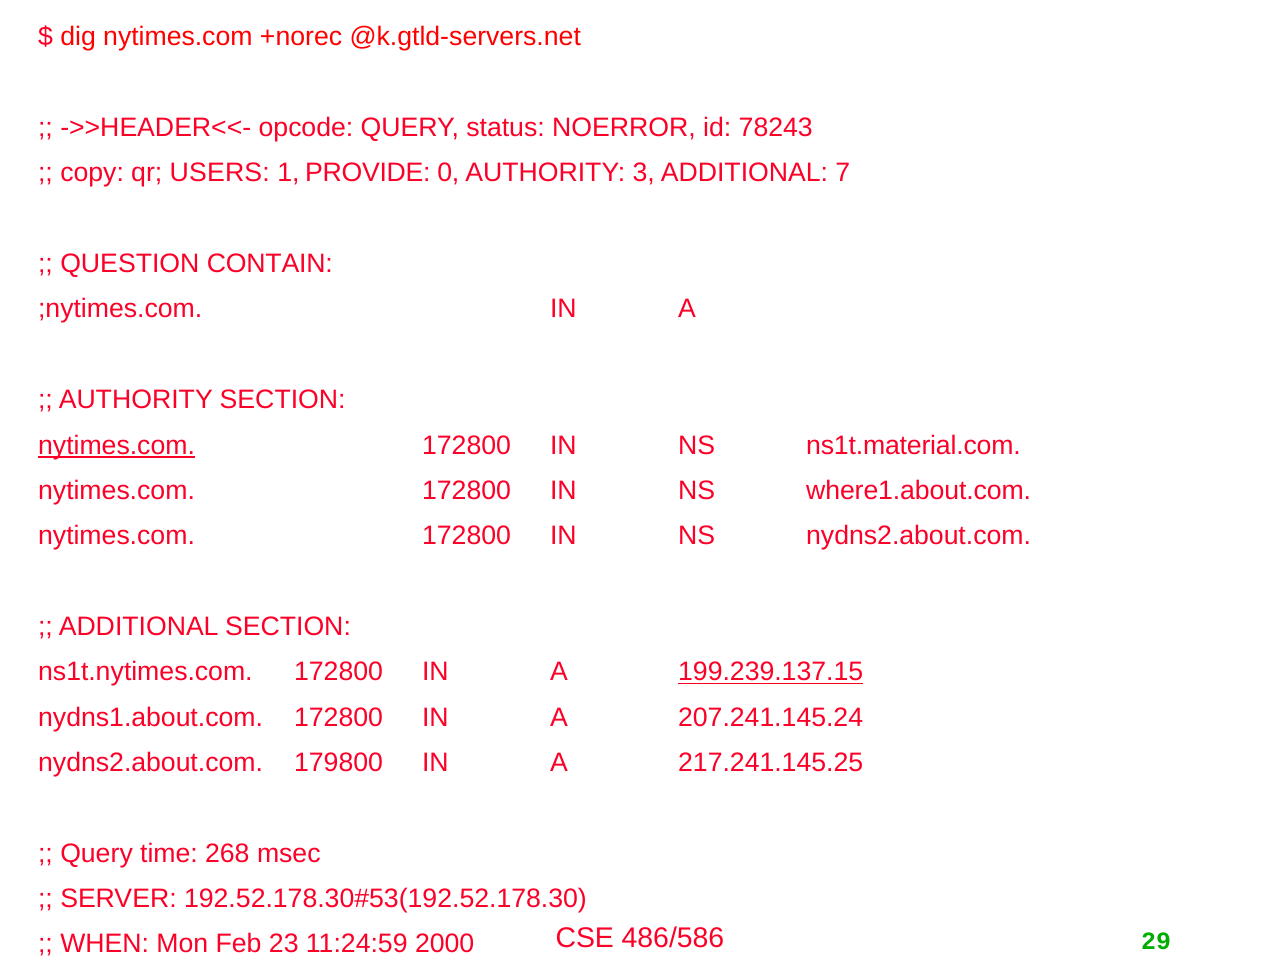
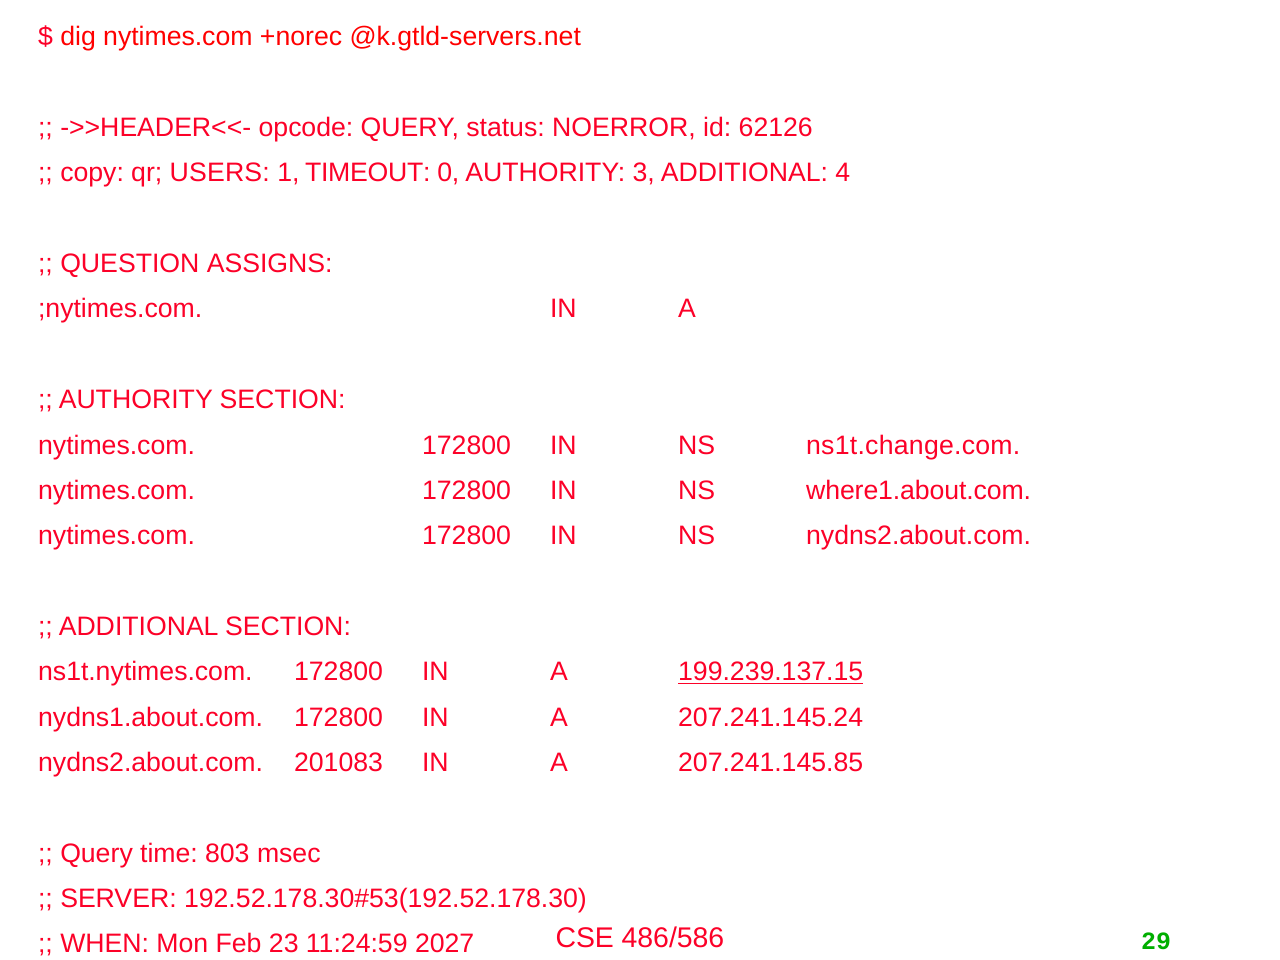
78243: 78243 -> 62126
PROVIDE: PROVIDE -> TIMEOUT
7: 7 -> 4
CONTAIN: CONTAIN -> ASSIGNS
nytimes.com at (117, 445) underline: present -> none
ns1t.material.com: ns1t.material.com -> ns1t.change.com
179800: 179800 -> 201083
217.241.145.25: 217.241.145.25 -> 207.241.145.85
268: 268 -> 803
2000: 2000 -> 2027
